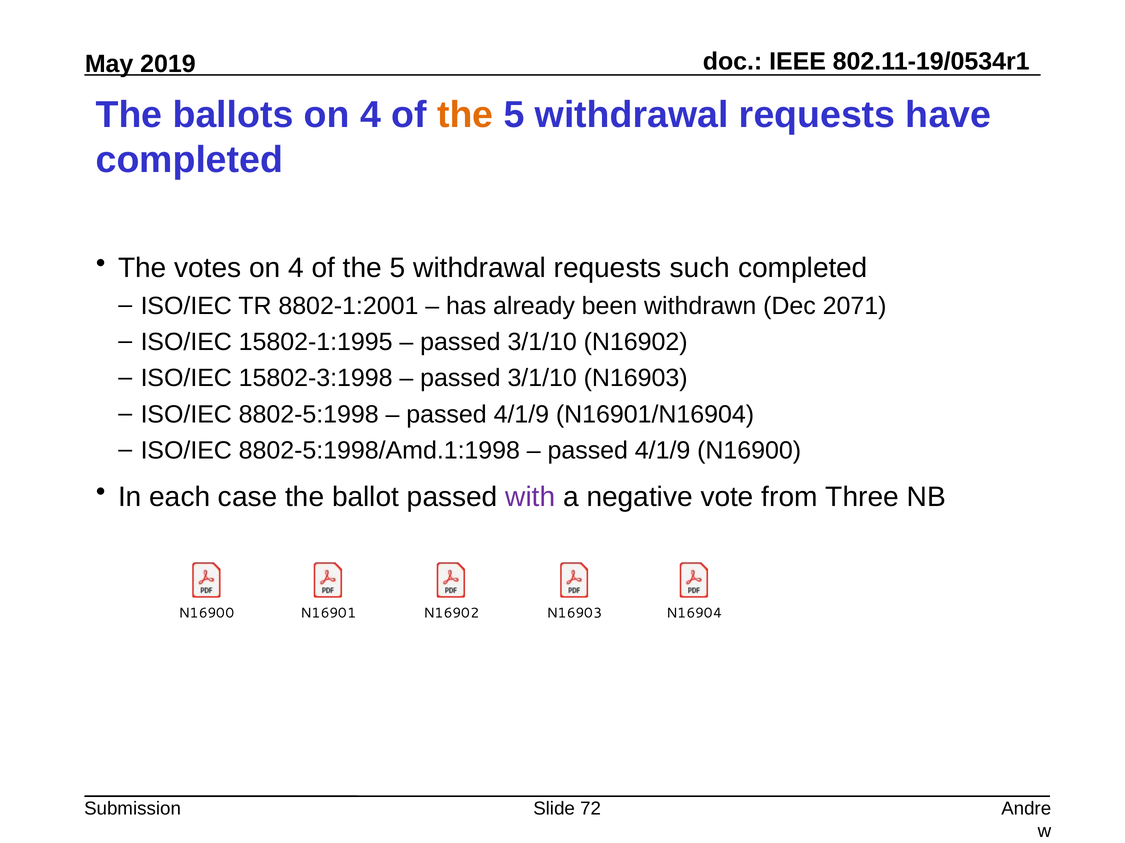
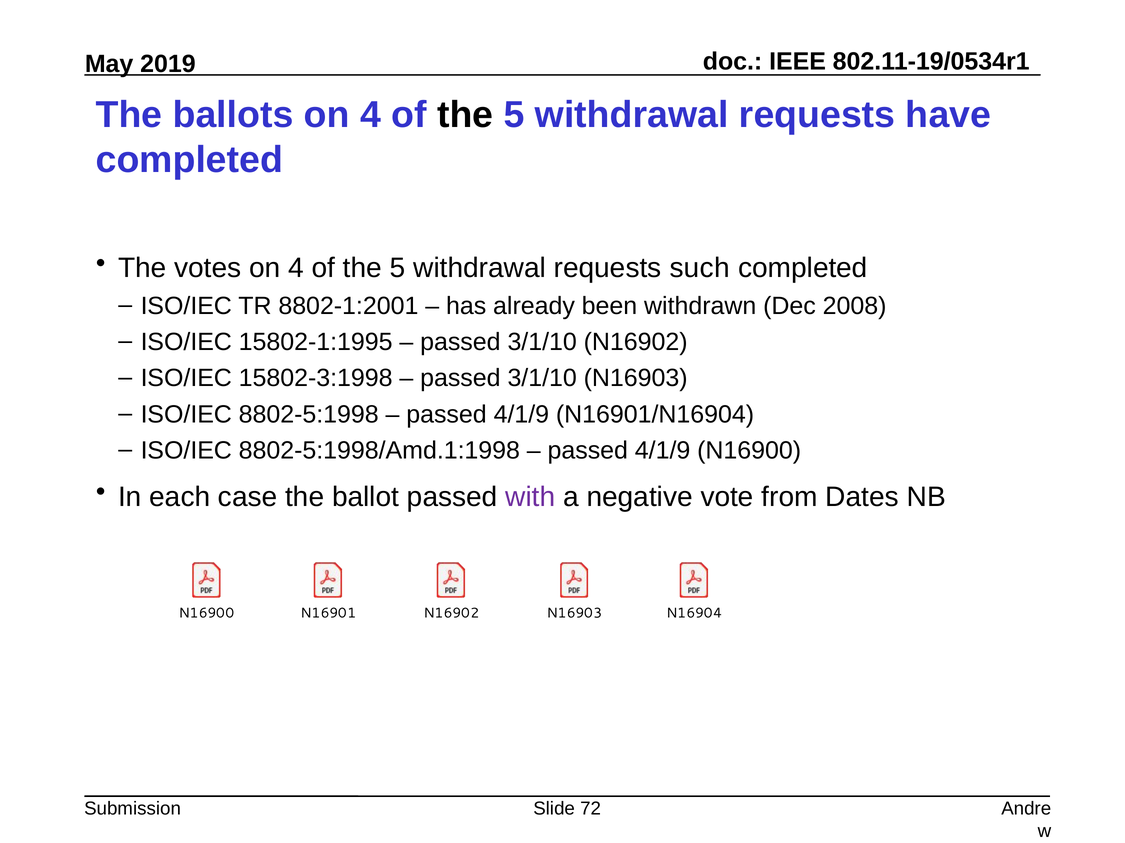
the at (465, 115) colour: orange -> black
2071: 2071 -> 2008
Three: Three -> Dates
